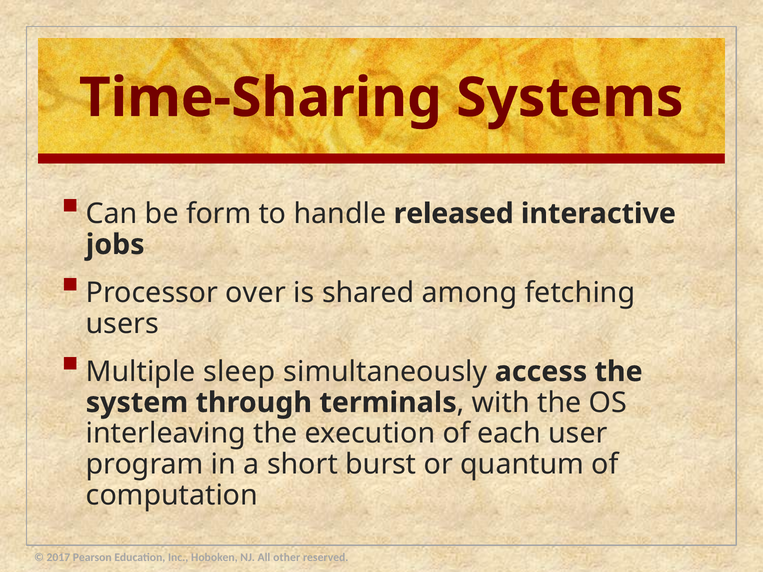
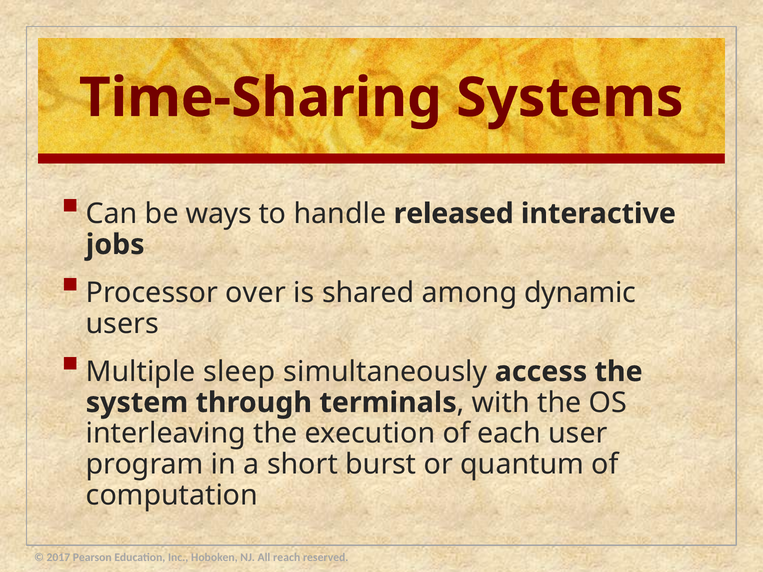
form: form -> ways
fetching: fetching -> dynamic
other: other -> reach
